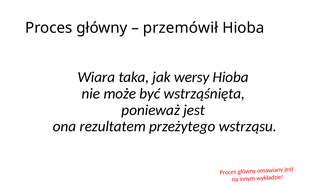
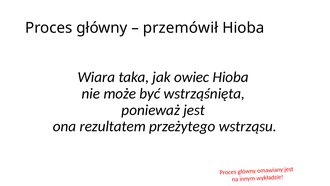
wersy: wersy -> owiec
